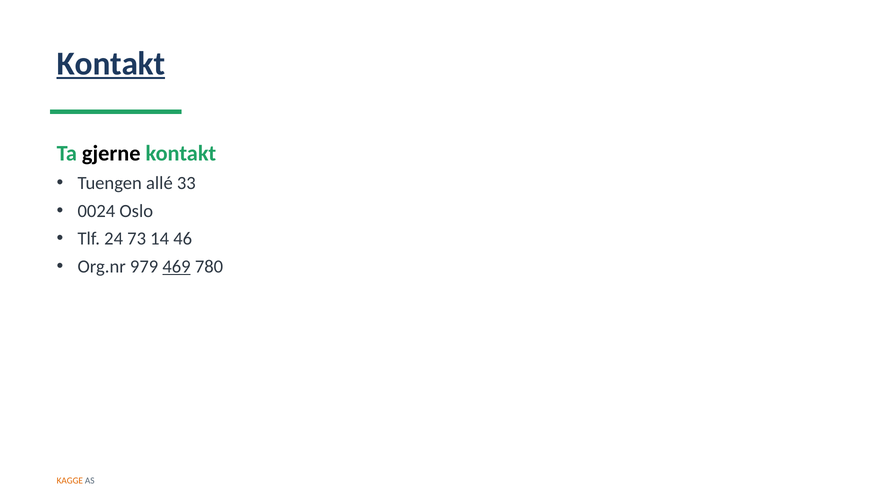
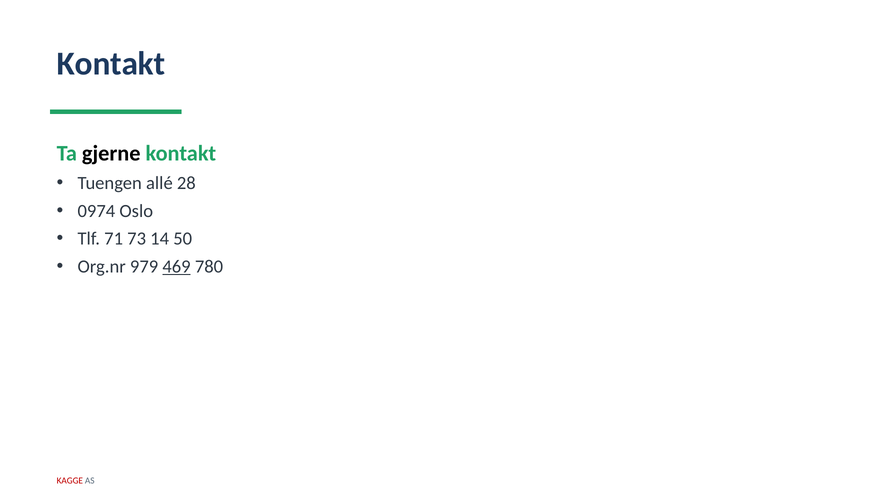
Kontakt at (111, 64) underline: present -> none
33: 33 -> 28
0024: 0024 -> 0974
24: 24 -> 71
46: 46 -> 50
KAGGE colour: orange -> red
